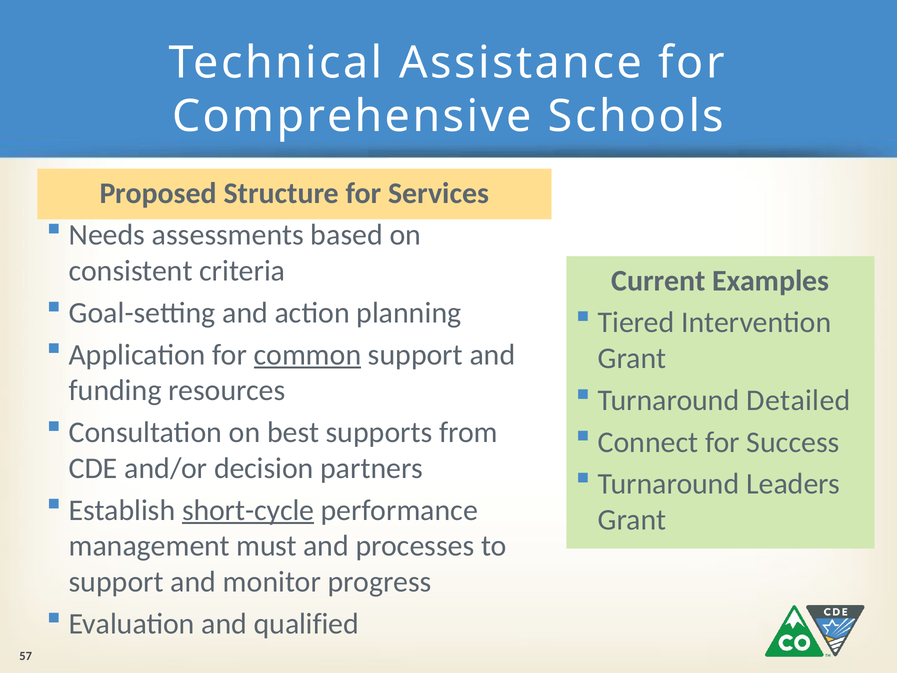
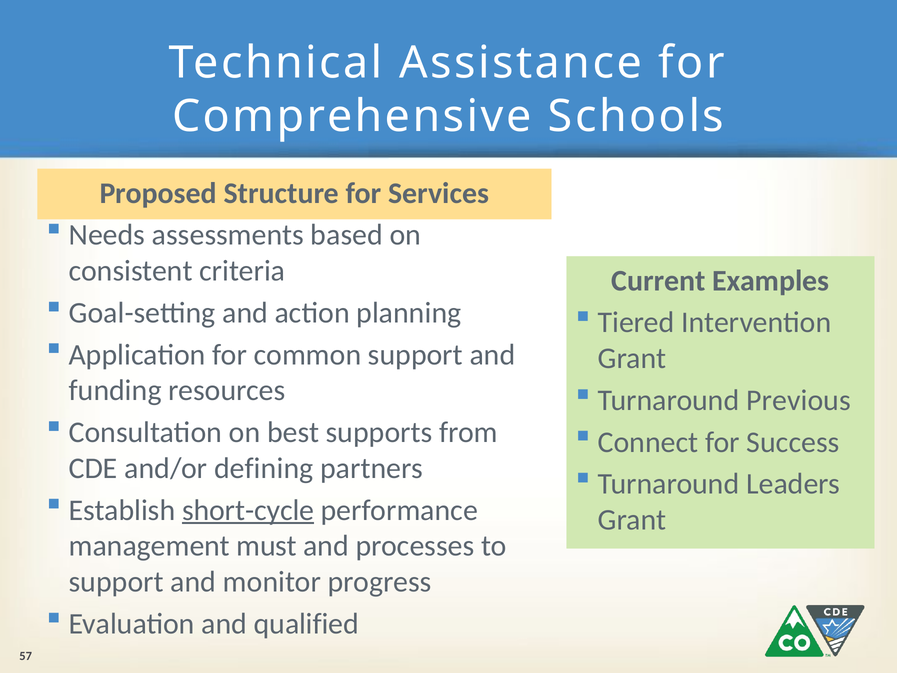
common underline: present -> none
Detailed: Detailed -> Previous
decision: decision -> defining
